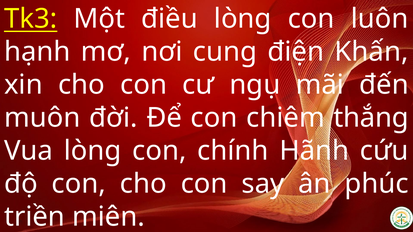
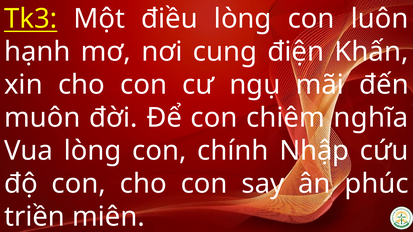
thắng: thắng -> nghĩa
Hãnh: Hãnh -> Nhập
